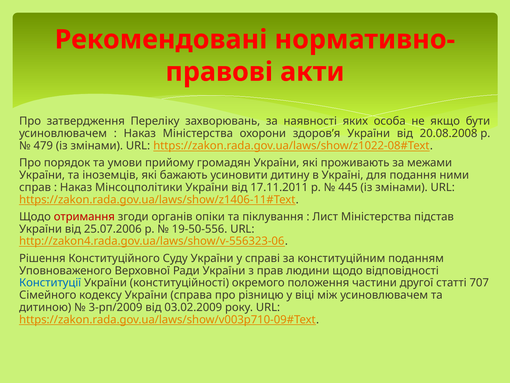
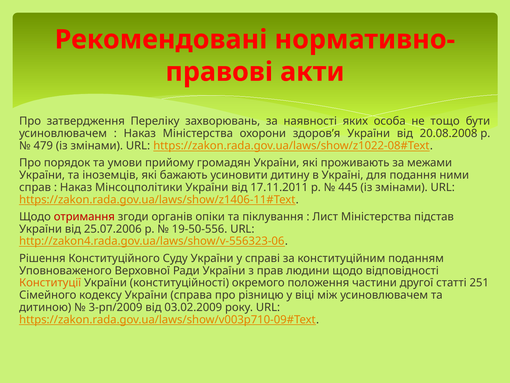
якщо: якщо -> тощо
Конституції colour: blue -> orange
707: 707 -> 251
